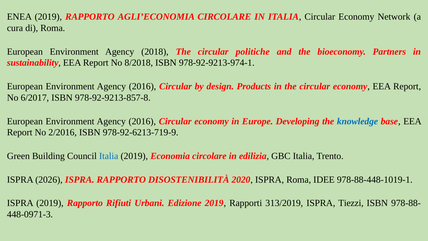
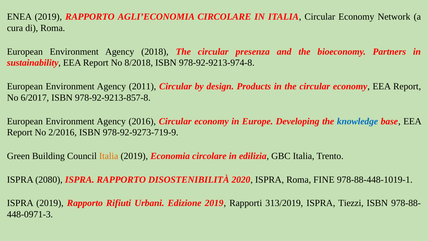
politiche: politiche -> presenza
978-92-9213-974-1: 978-92-9213-974-1 -> 978-92-9213-974-8
2016 at (142, 86): 2016 -> 2011
978-92-6213-719-9: 978-92-6213-719-9 -> 978-92-9273-719-9
Italia at (109, 156) colour: blue -> orange
2026: 2026 -> 2080
IDEE: IDEE -> FINE
